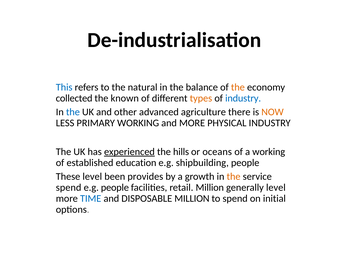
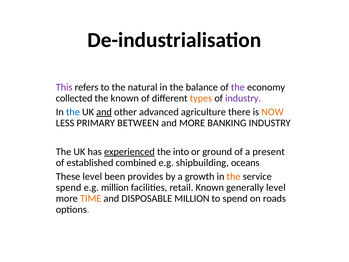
This colour: blue -> purple
the at (238, 87) colour: orange -> purple
industry at (243, 98) colour: blue -> purple
and at (104, 112) underline: none -> present
PRIMARY WORKING: WORKING -> BETWEEN
PHYSICAL: PHYSICAL -> BANKING
hills: hills -> into
oceans: oceans -> ground
a working: working -> present
education: education -> combined
shipbuilding people: people -> oceans
e.g people: people -> million
retail Million: Million -> Known
TIME colour: blue -> orange
initial: initial -> roads
